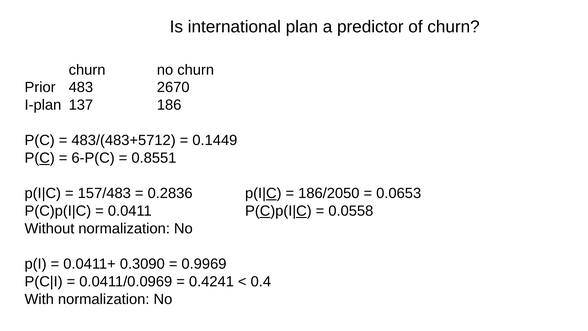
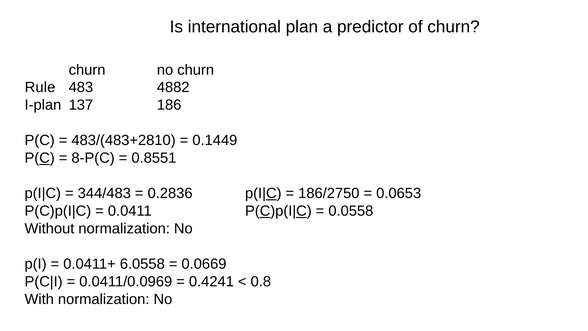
Prior: Prior -> Rule
2670: 2670 -> 4882
483/(483+5712: 483/(483+5712 -> 483/(483+2810
6-P(C: 6-P(C -> 8-P(C
157/483: 157/483 -> 344/483
186/2050: 186/2050 -> 186/2750
0.3090: 0.3090 -> 6.0558
0.9969: 0.9969 -> 0.0669
0.4: 0.4 -> 0.8
